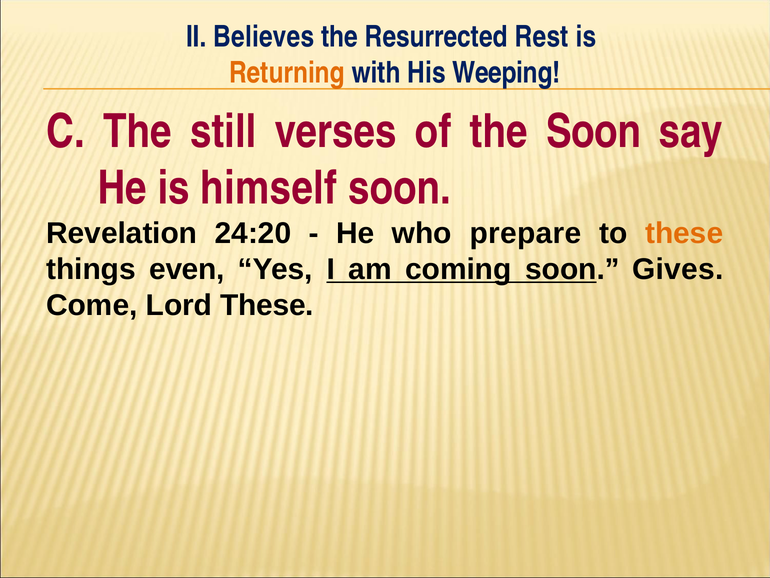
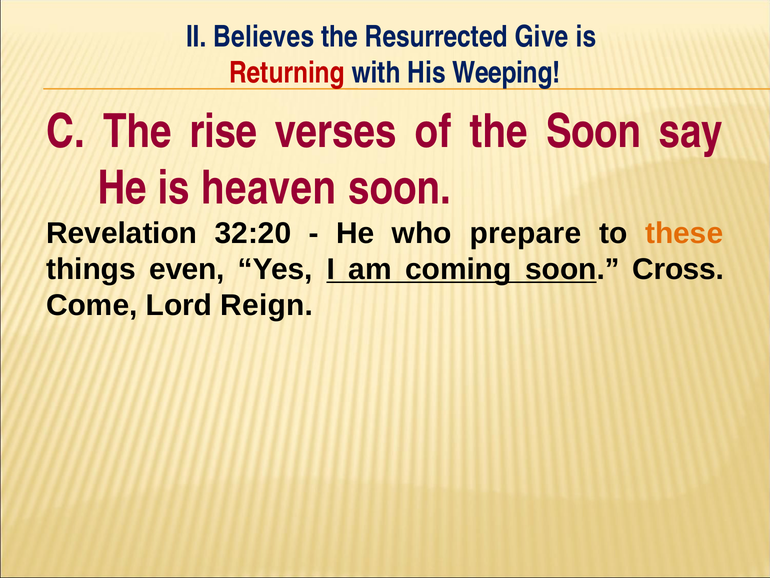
Rest: Rest -> Give
Returning colour: orange -> red
still: still -> rise
himself: himself -> heaven
24:20: 24:20 -> 32:20
Gives: Gives -> Cross
Lord These: These -> Reign
